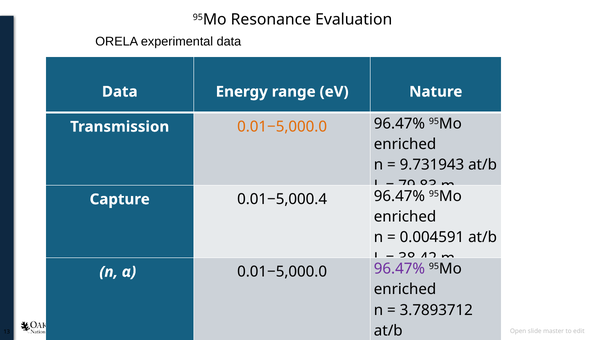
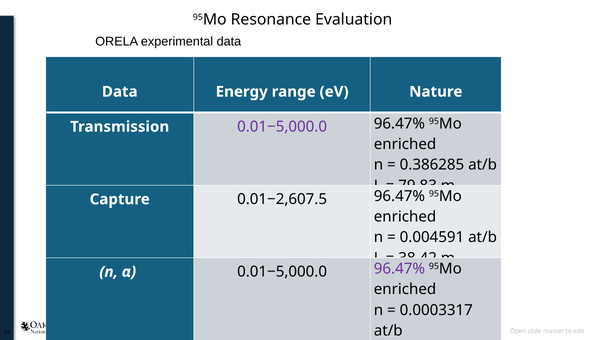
0.01−5,000.0 at (282, 127) colour: orange -> purple
9.731943: 9.731943 -> 0.386285
0.01−5,000.4: 0.01−5,000.4 -> 0.01−2,607.5
3.7893712: 3.7893712 -> 0.0003317
